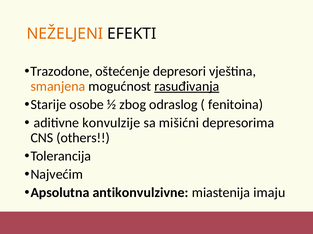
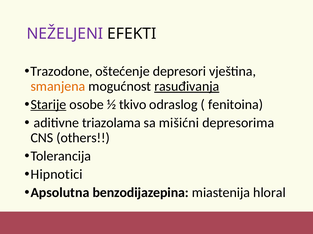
NEŽELJENI colour: orange -> purple
Starije underline: none -> present
zbog: zbog -> tkivo
konvulzije: konvulzije -> triazolama
Najvećim: Najvećim -> Hipnotici
antikonvulzivne: antikonvulzivne -> benzodijazepina
imaju: imaju -> hloral
